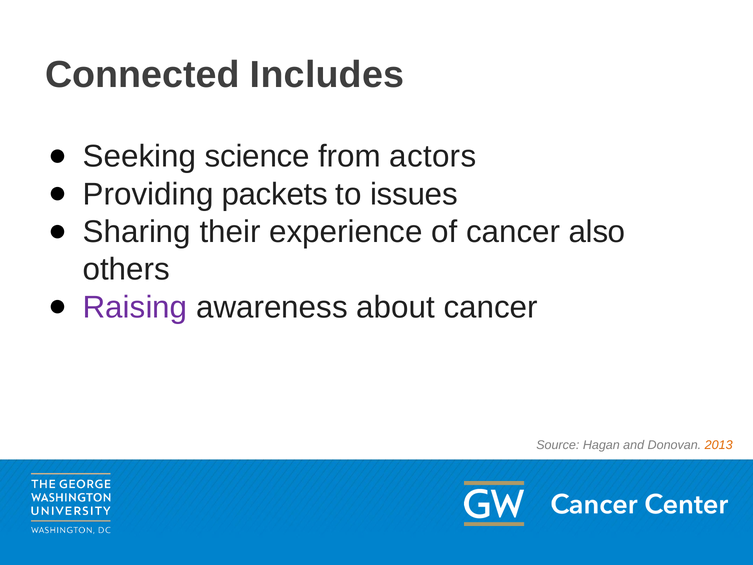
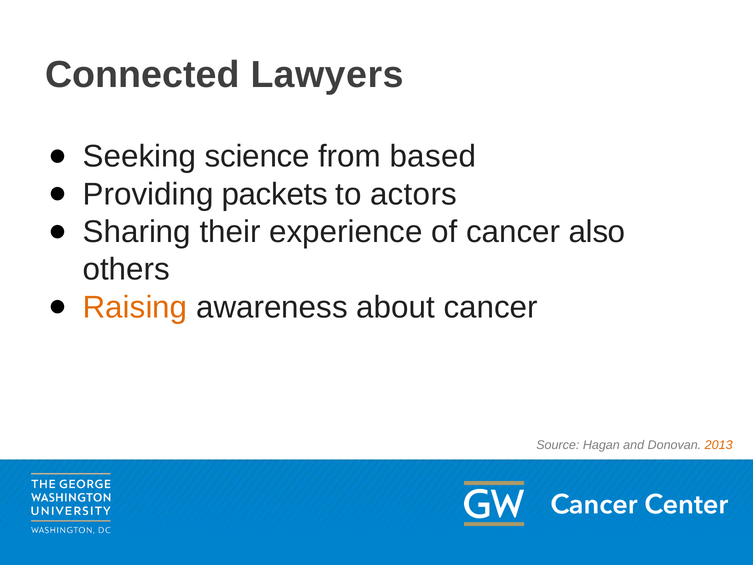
Includes: Includes -> Lawyers
actors: actors -> based
issues: issues -> actors
Raising colour: purple -> orange
